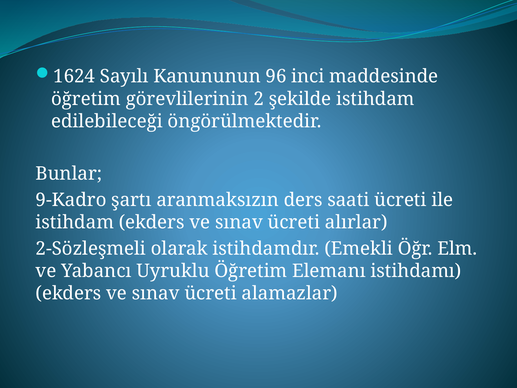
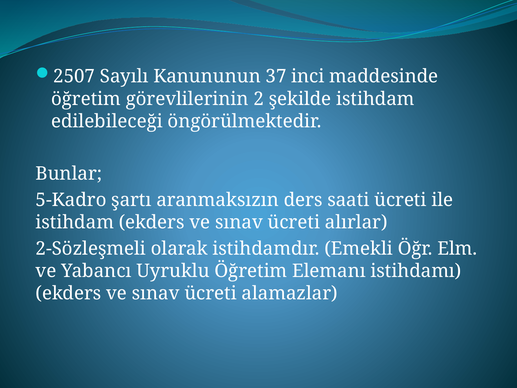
1624: 1624 -> 2507
96: 96 -> 37
9-Kadro: 9-Kadro -> 5-Kadro
